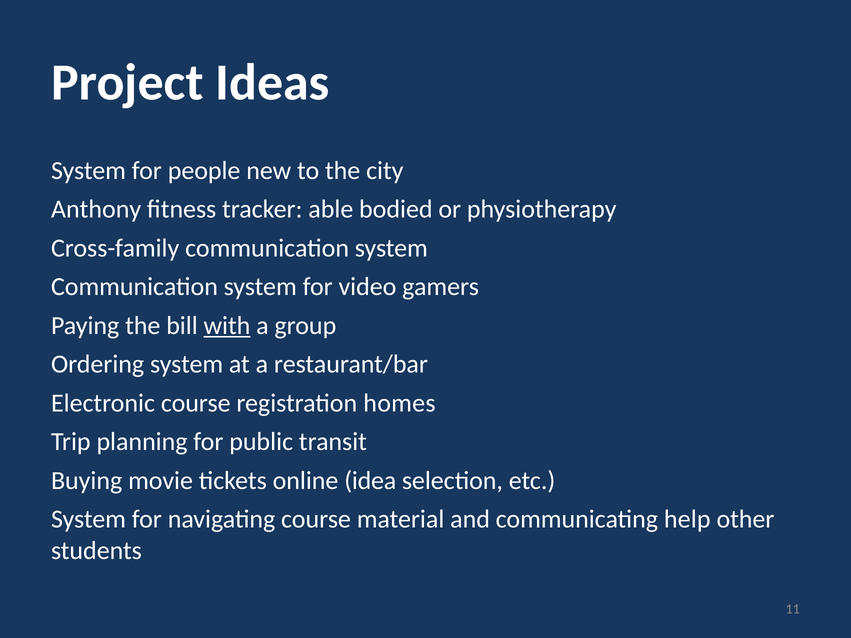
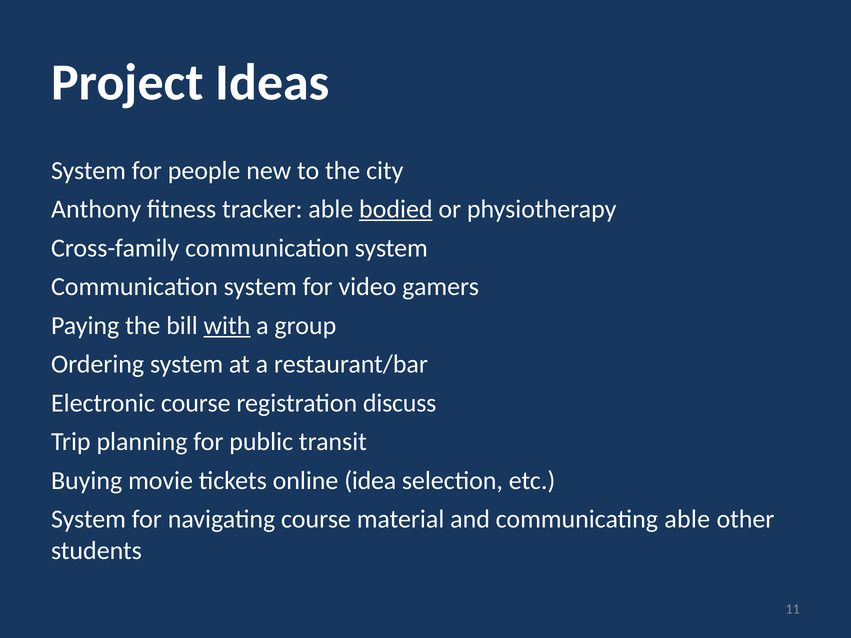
bodied underline: none -> present
homes: homes -> discuss
communicating help: help -> able
